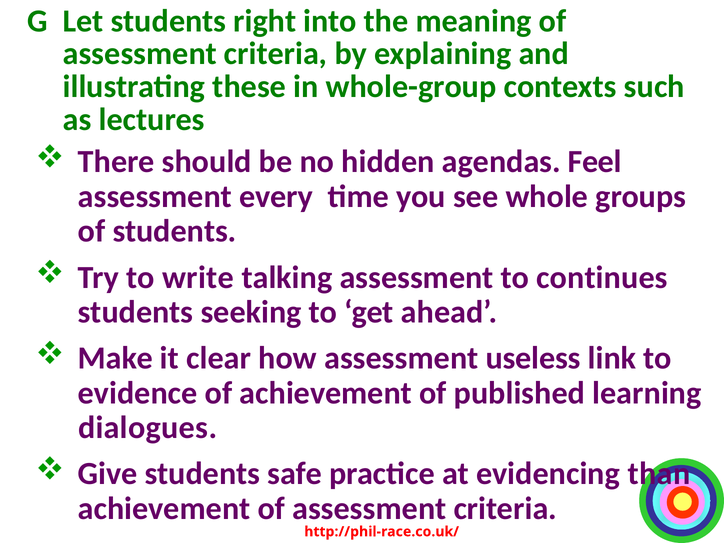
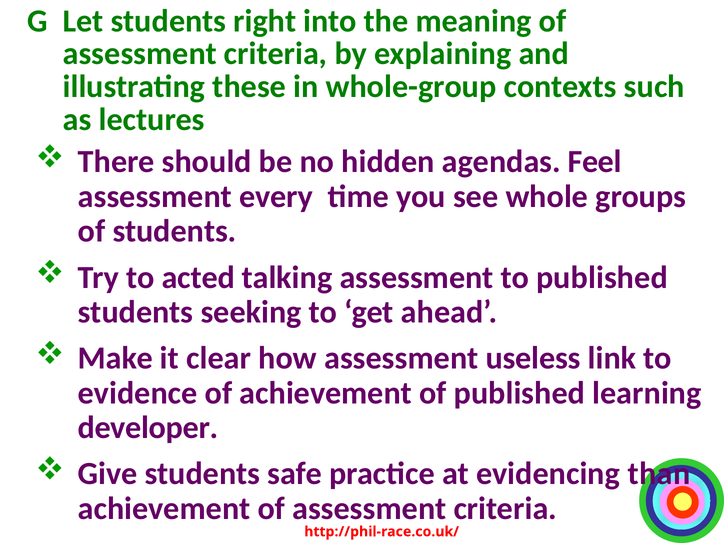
write: write -> acted
to continues: continues -> published
dialogues: dialogues -> developer
